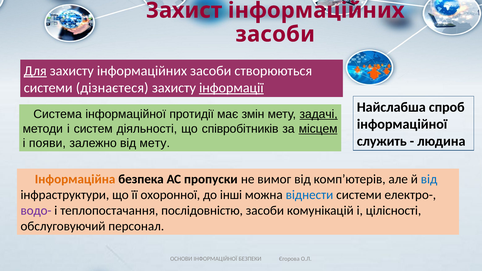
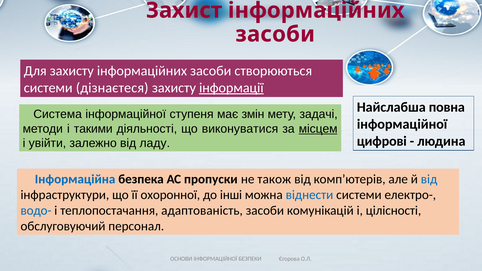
Для underline: present -> none
спроб: спроб -> повна
протидії: протидії -> ступеня
задачі underline: present -> none
систем: систем -> такими
співробітників: співробітників -> виконуватися
служить: служить -> цифрові
появи: появи -> увійти
від мету: мету -> ладу
Інформаційна colour: orange -> blue
вимог: вимог -> також
водо- colour: purple -> blue
послідовністю: послідовністю -> адаптованість
